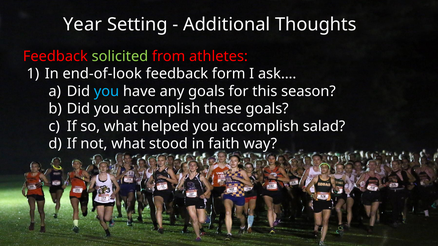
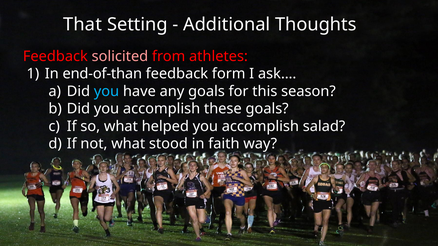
Year: Year -> That
solicited colour: light green -> pink
end-of-look: end-of-look -> end-of-than
